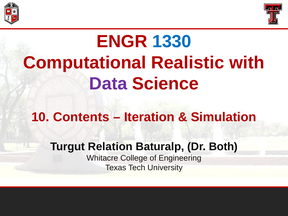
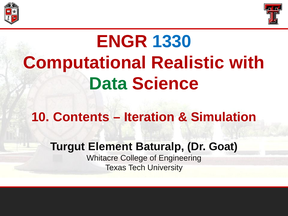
Data colour: purple -> green
Relation: Relation -> Element
Both: Both -> Goat
